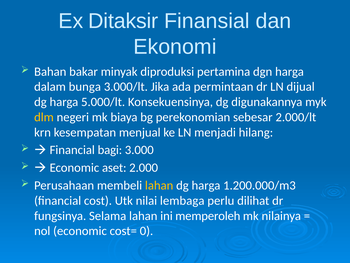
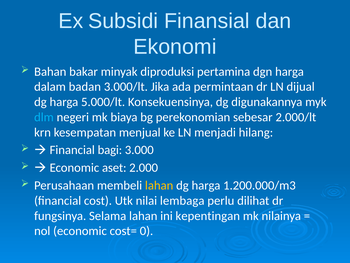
Ditaksir: Ditaksir -> Subsidi
bunga: bunga -> badan
dlm colour: yellow -> light blue
memperoleh: memperoleh -> kepentingan
